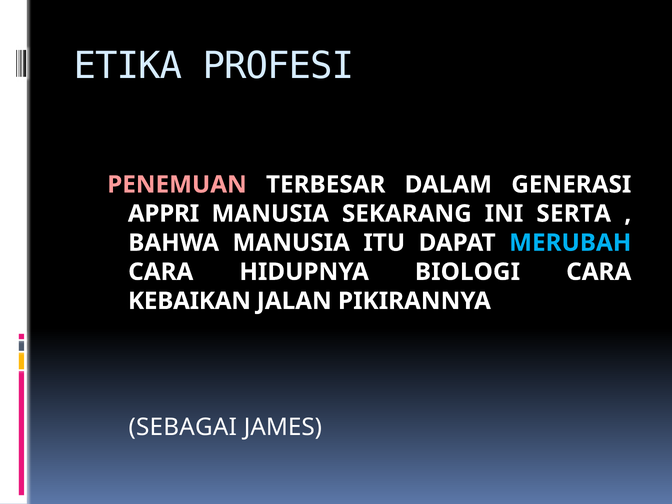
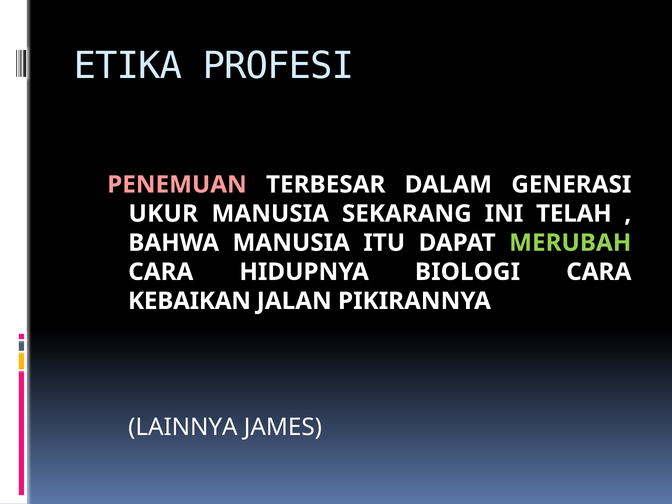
APPRI: APPRI -> UKUR
SERTA: SERTA -> TELAH
MERUBAH colour: light blue -> light green
SEBAGAI: SEBAGAI -> LAINNYA
